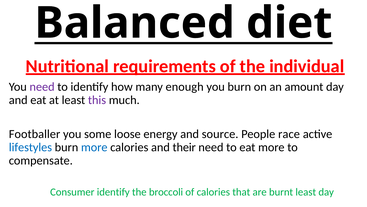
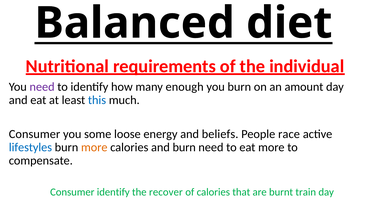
this colour: purple -> blue
Footballer at (35, 134): Footballer -> Consumer
source: source -> beliefs
more at (94, 147) colour: blue -> orange
and their: their -> burn
broccoli: broccoli -> recover
burnt least: least -> train
